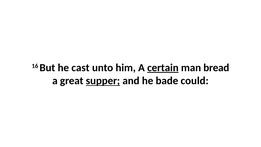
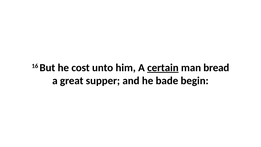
cast: cast -> cost
supper underline: present -> none
could: could -> begin
